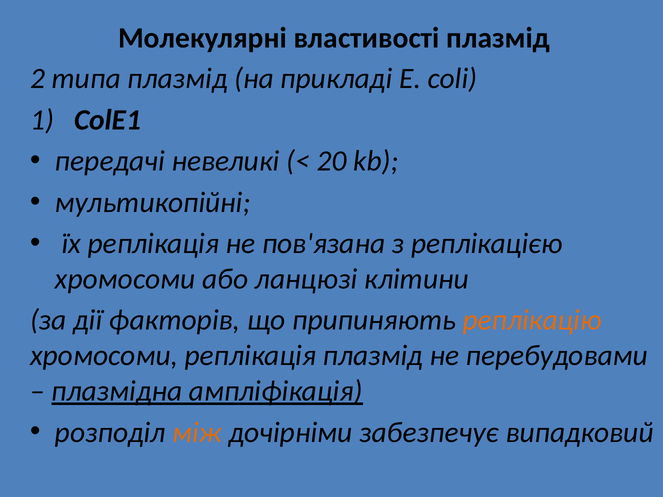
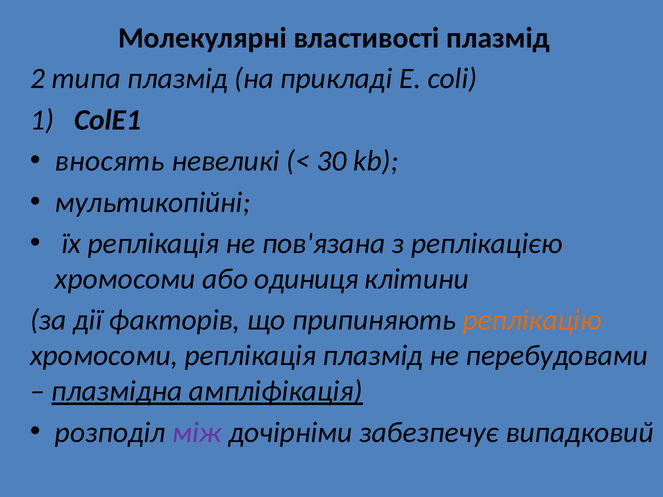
передачі: передачі -> вносять
20: 20 -> 30
ланцюзі: ланцюзі -> одиниця
між colour: orange -> purple
